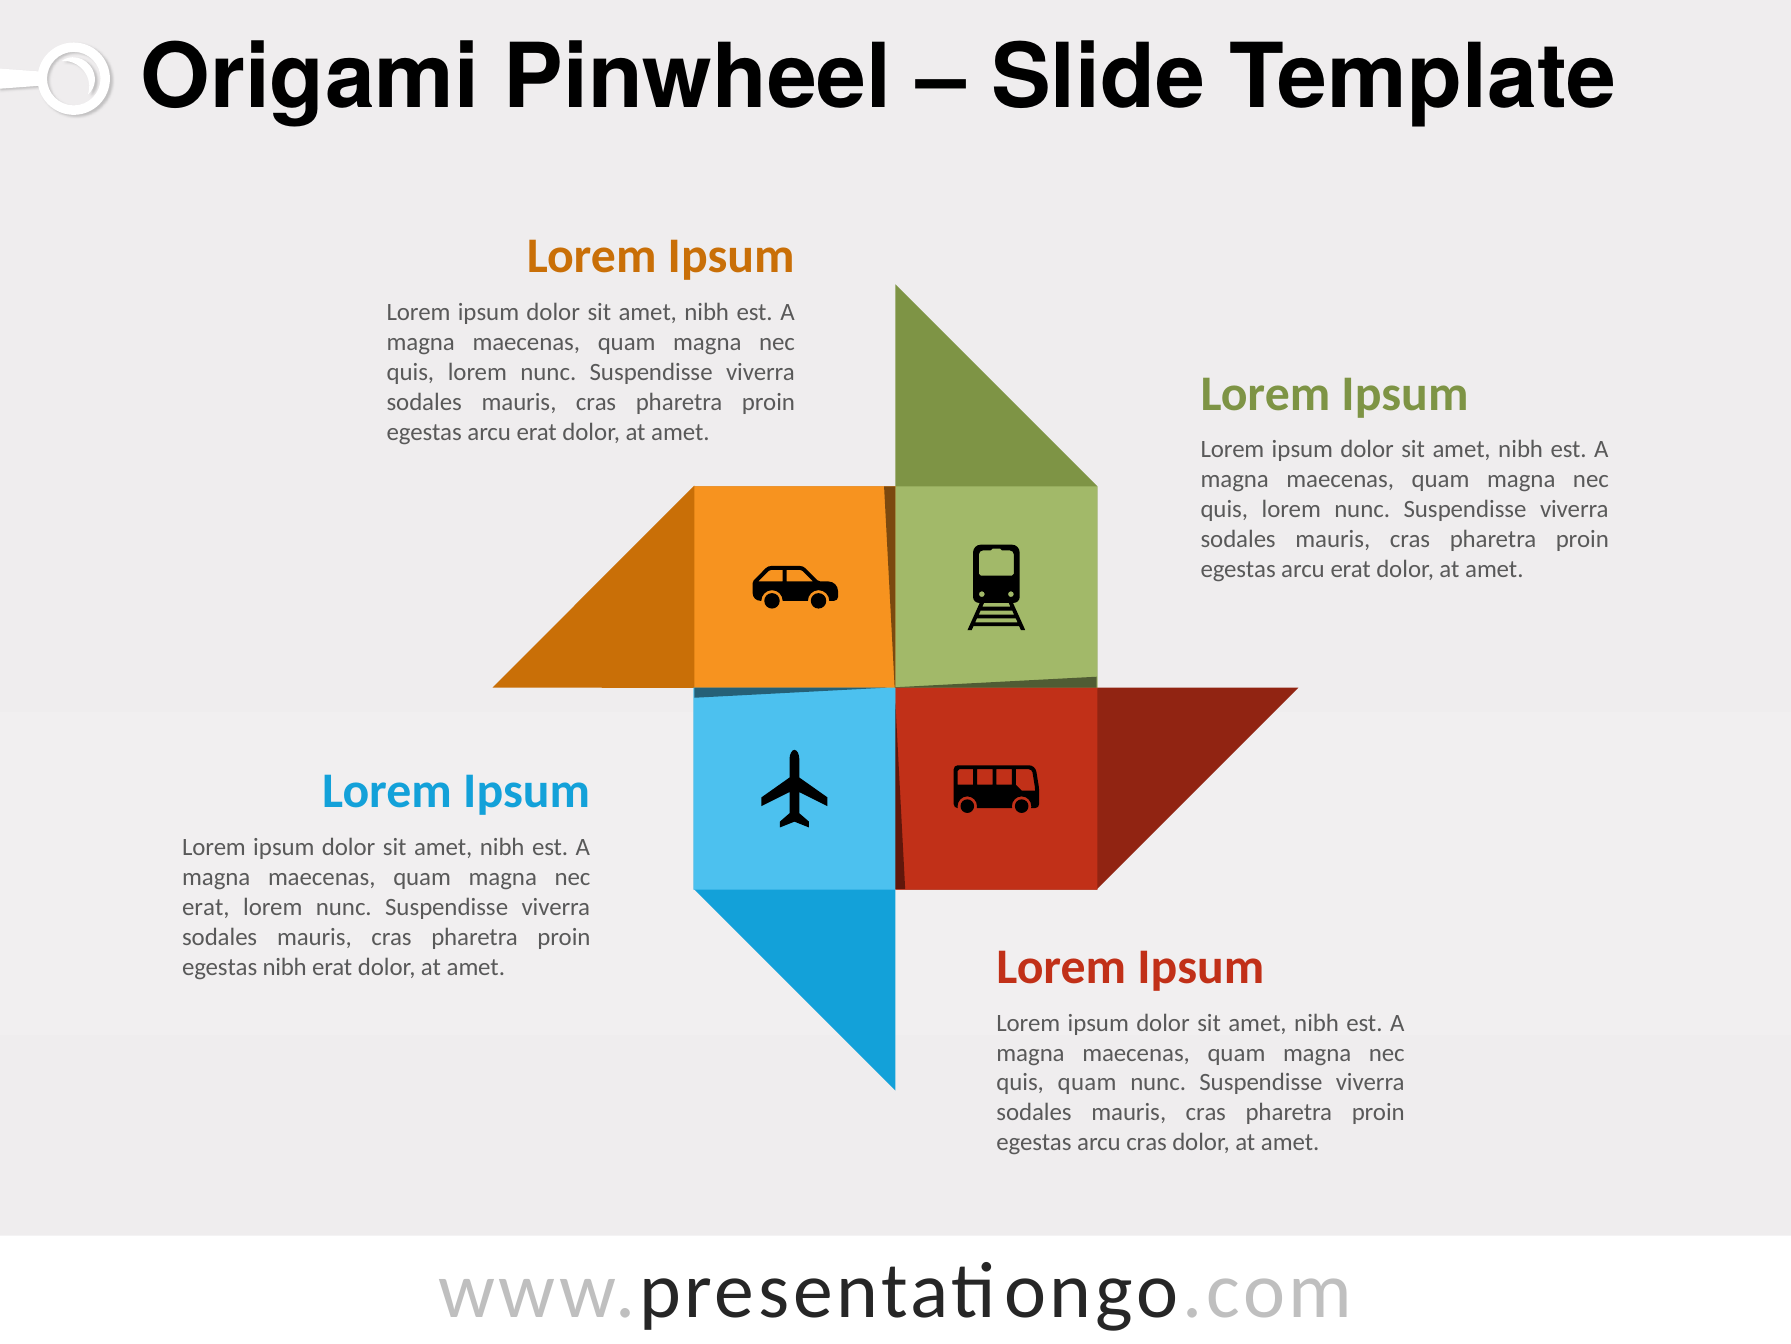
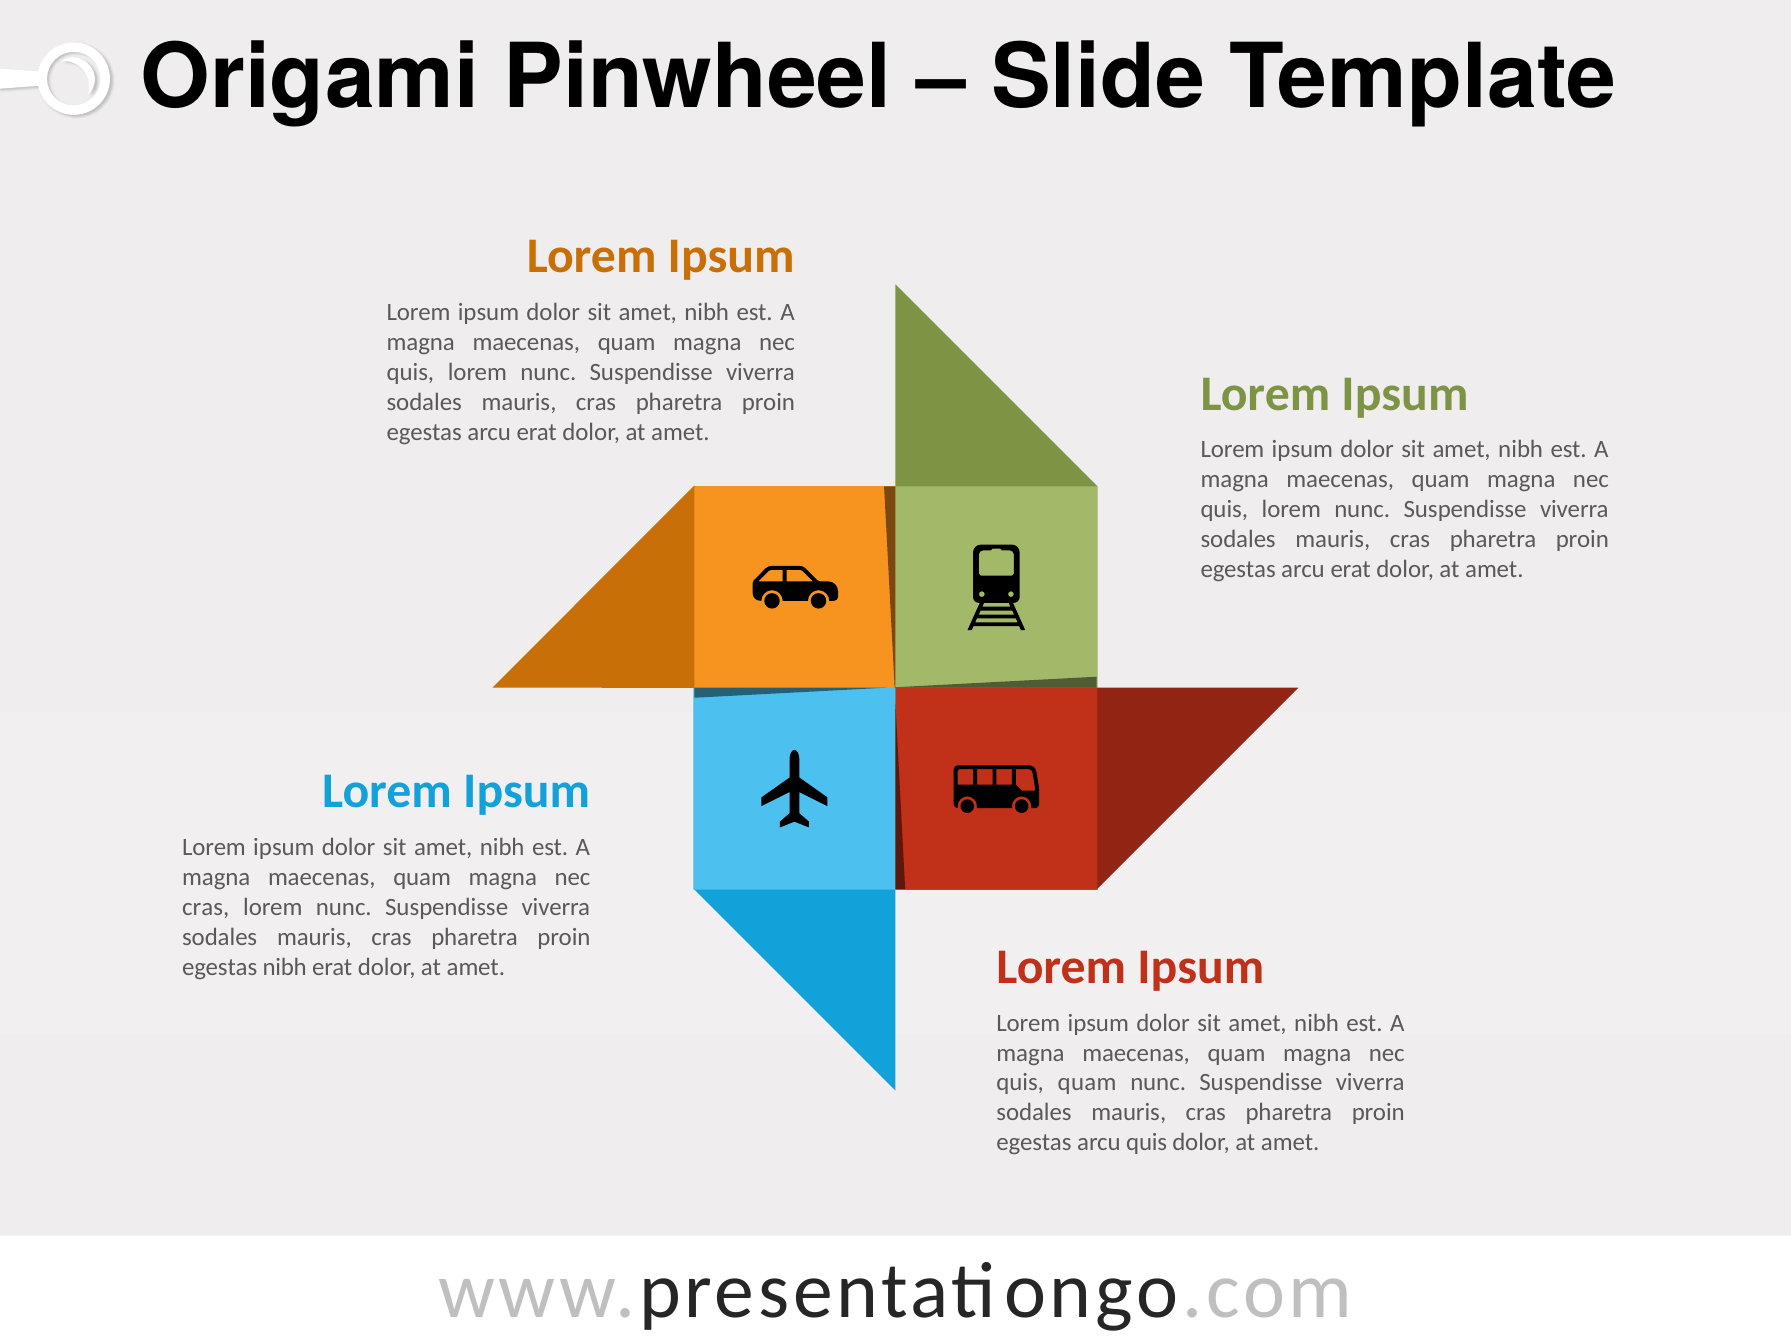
erat at (206, 907): erat -> cras
arcu cras: cras -> quis
